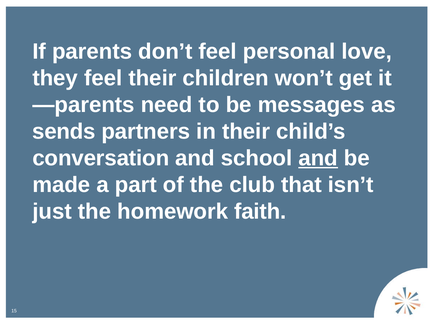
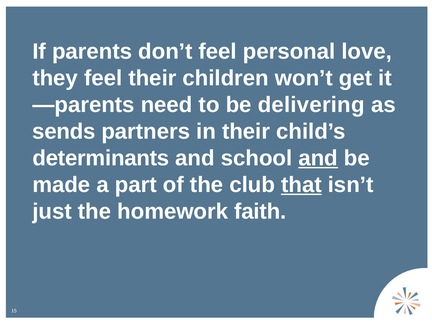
messages: messages -> delivering
conversation: conversation -> determinants
that underline: none -> present
